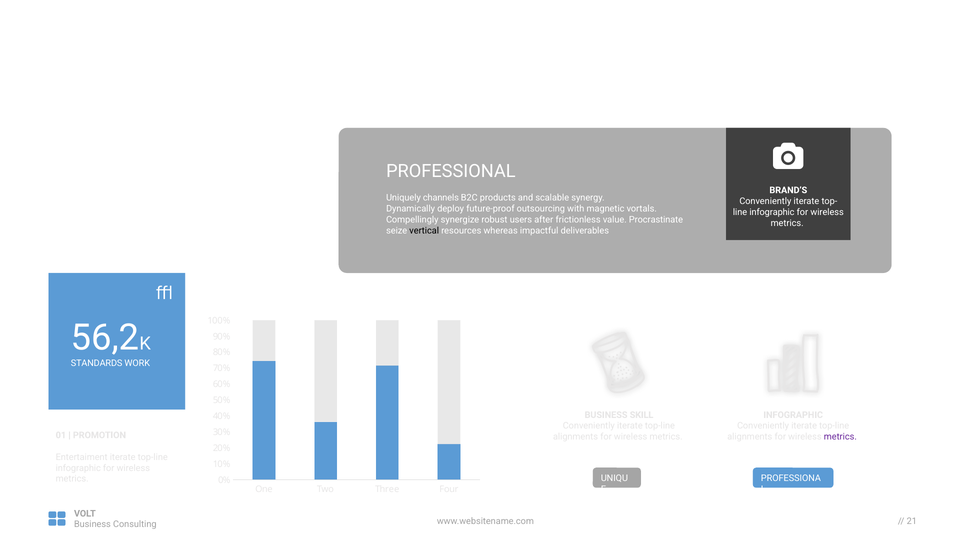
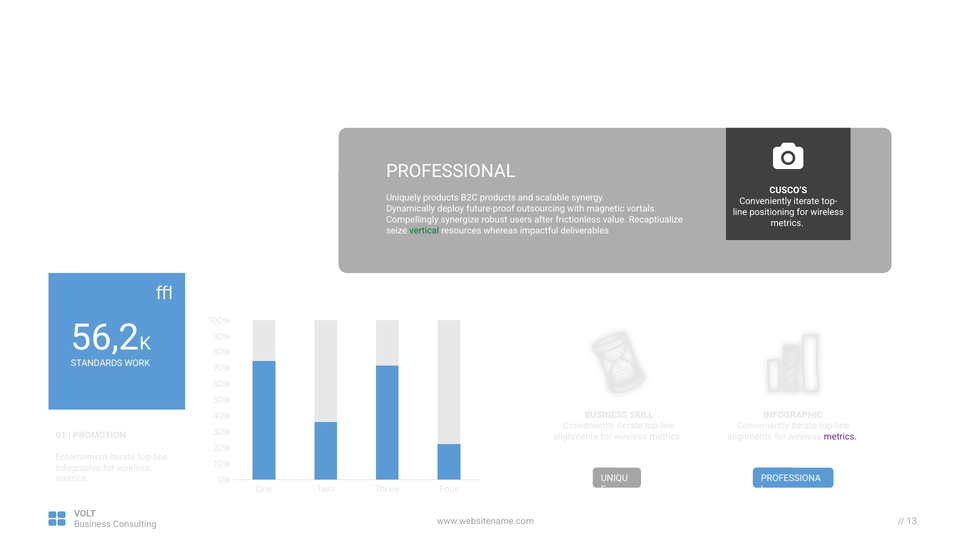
BRAND’S: BRAND’S -> CUSCO’S
Uniquely channels: channels -> products
infographic at (772, 212): infographic -> positioning
Procrastinate: Procrastinate -> Recaptiualize
vertical colour: black -> green
21: 21 -> 13
